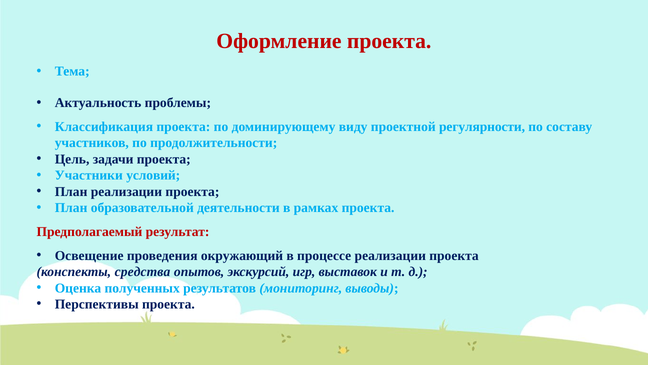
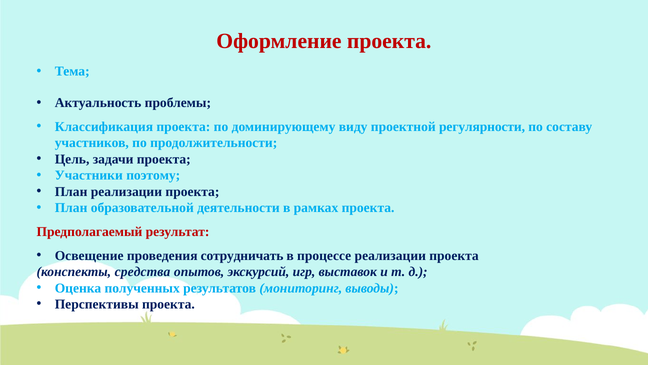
условий: условий -> поэтому
окружающий: окружающий -> сотрудничать
